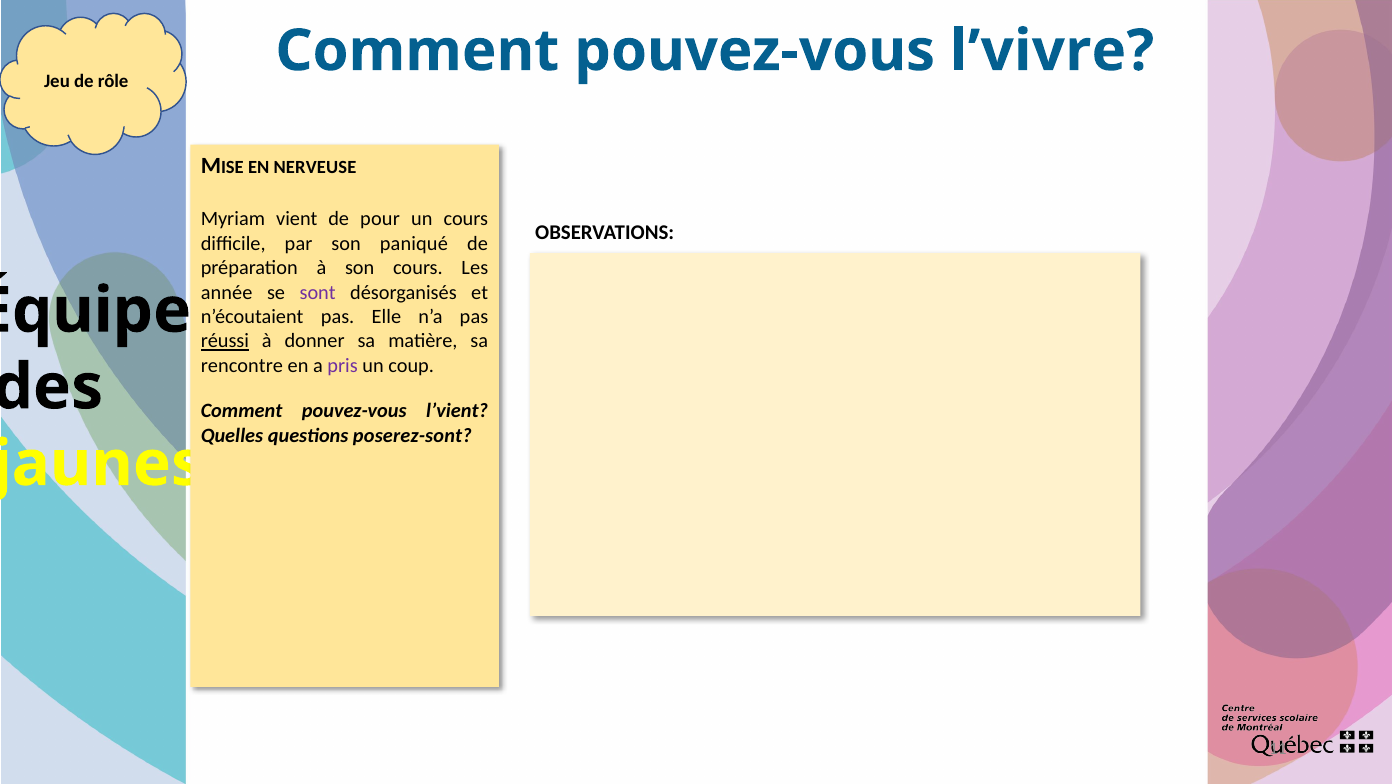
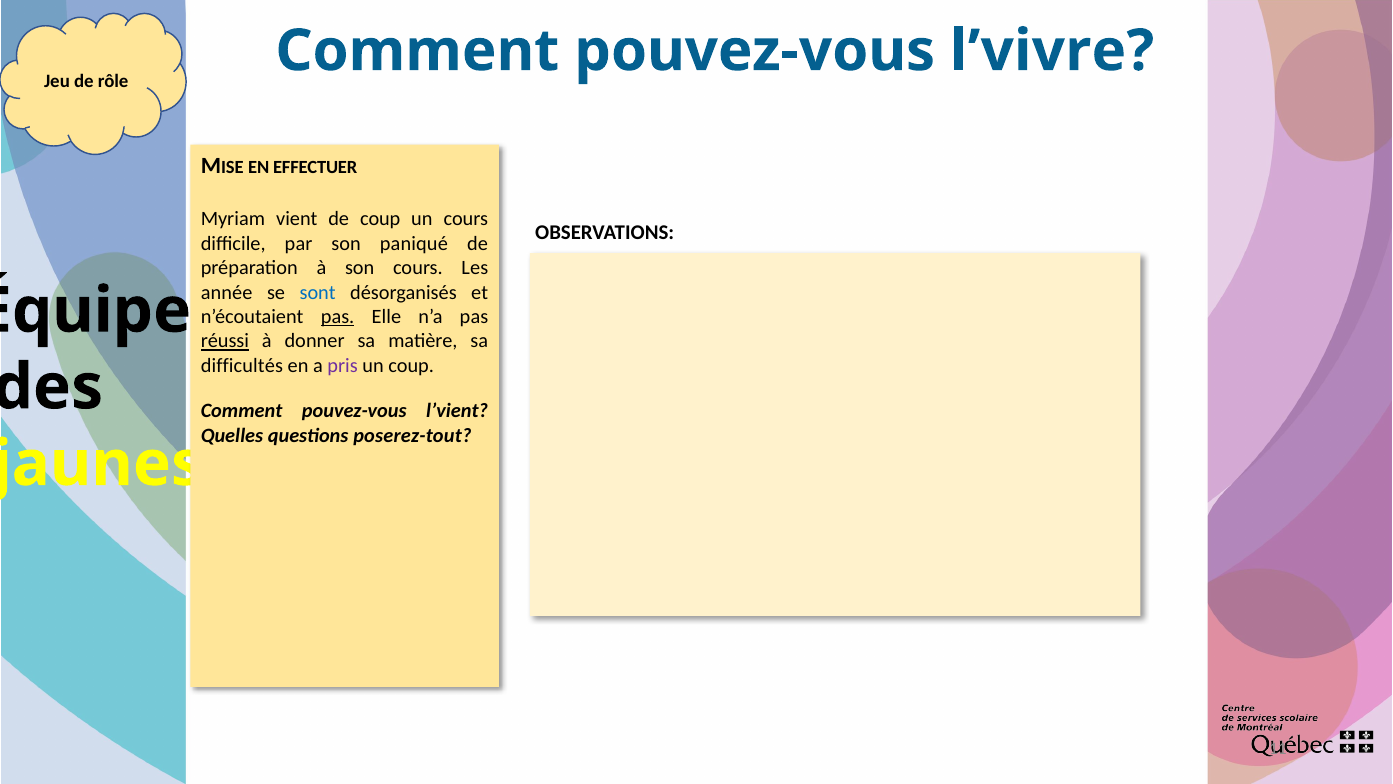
NERVEUSE: NERVEUSE -> EFFECTUER
de pour: pour -> coup
sont colour: purple -> blue
pas at (338, 317) underline: none -> present
rencontre: rencontre -> difficultés
poserez-sont: poserez-sont -> poserez-tout
